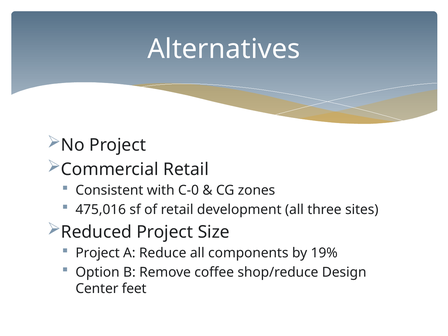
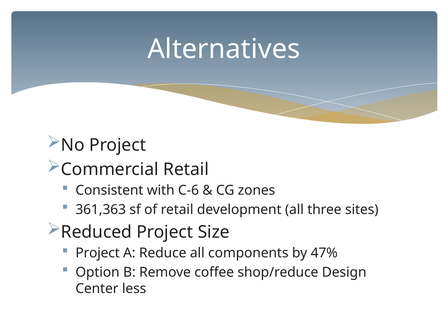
C-0: C-0 -> C-6
475,016: 475,016 -> 361,363
19%: 19% -> 47%
feet: feet -> less
